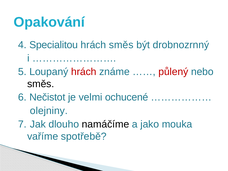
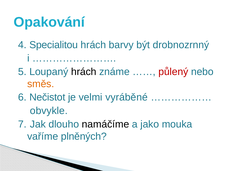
hrách směs: směs -> barvy
hrách at (84, 72) colour: red -> black
směs at (41, 84) colour: black -> orange
ochucené: ochucené -> vyráběné
olejniny: olejniny -> obvykle
spotřebě: spotřebě -> plněných
